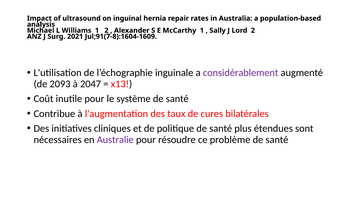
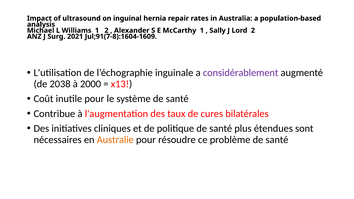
2093: 2093 -> 2038
2047: 2047 -> 2000
Australie colour: purple -> orange
